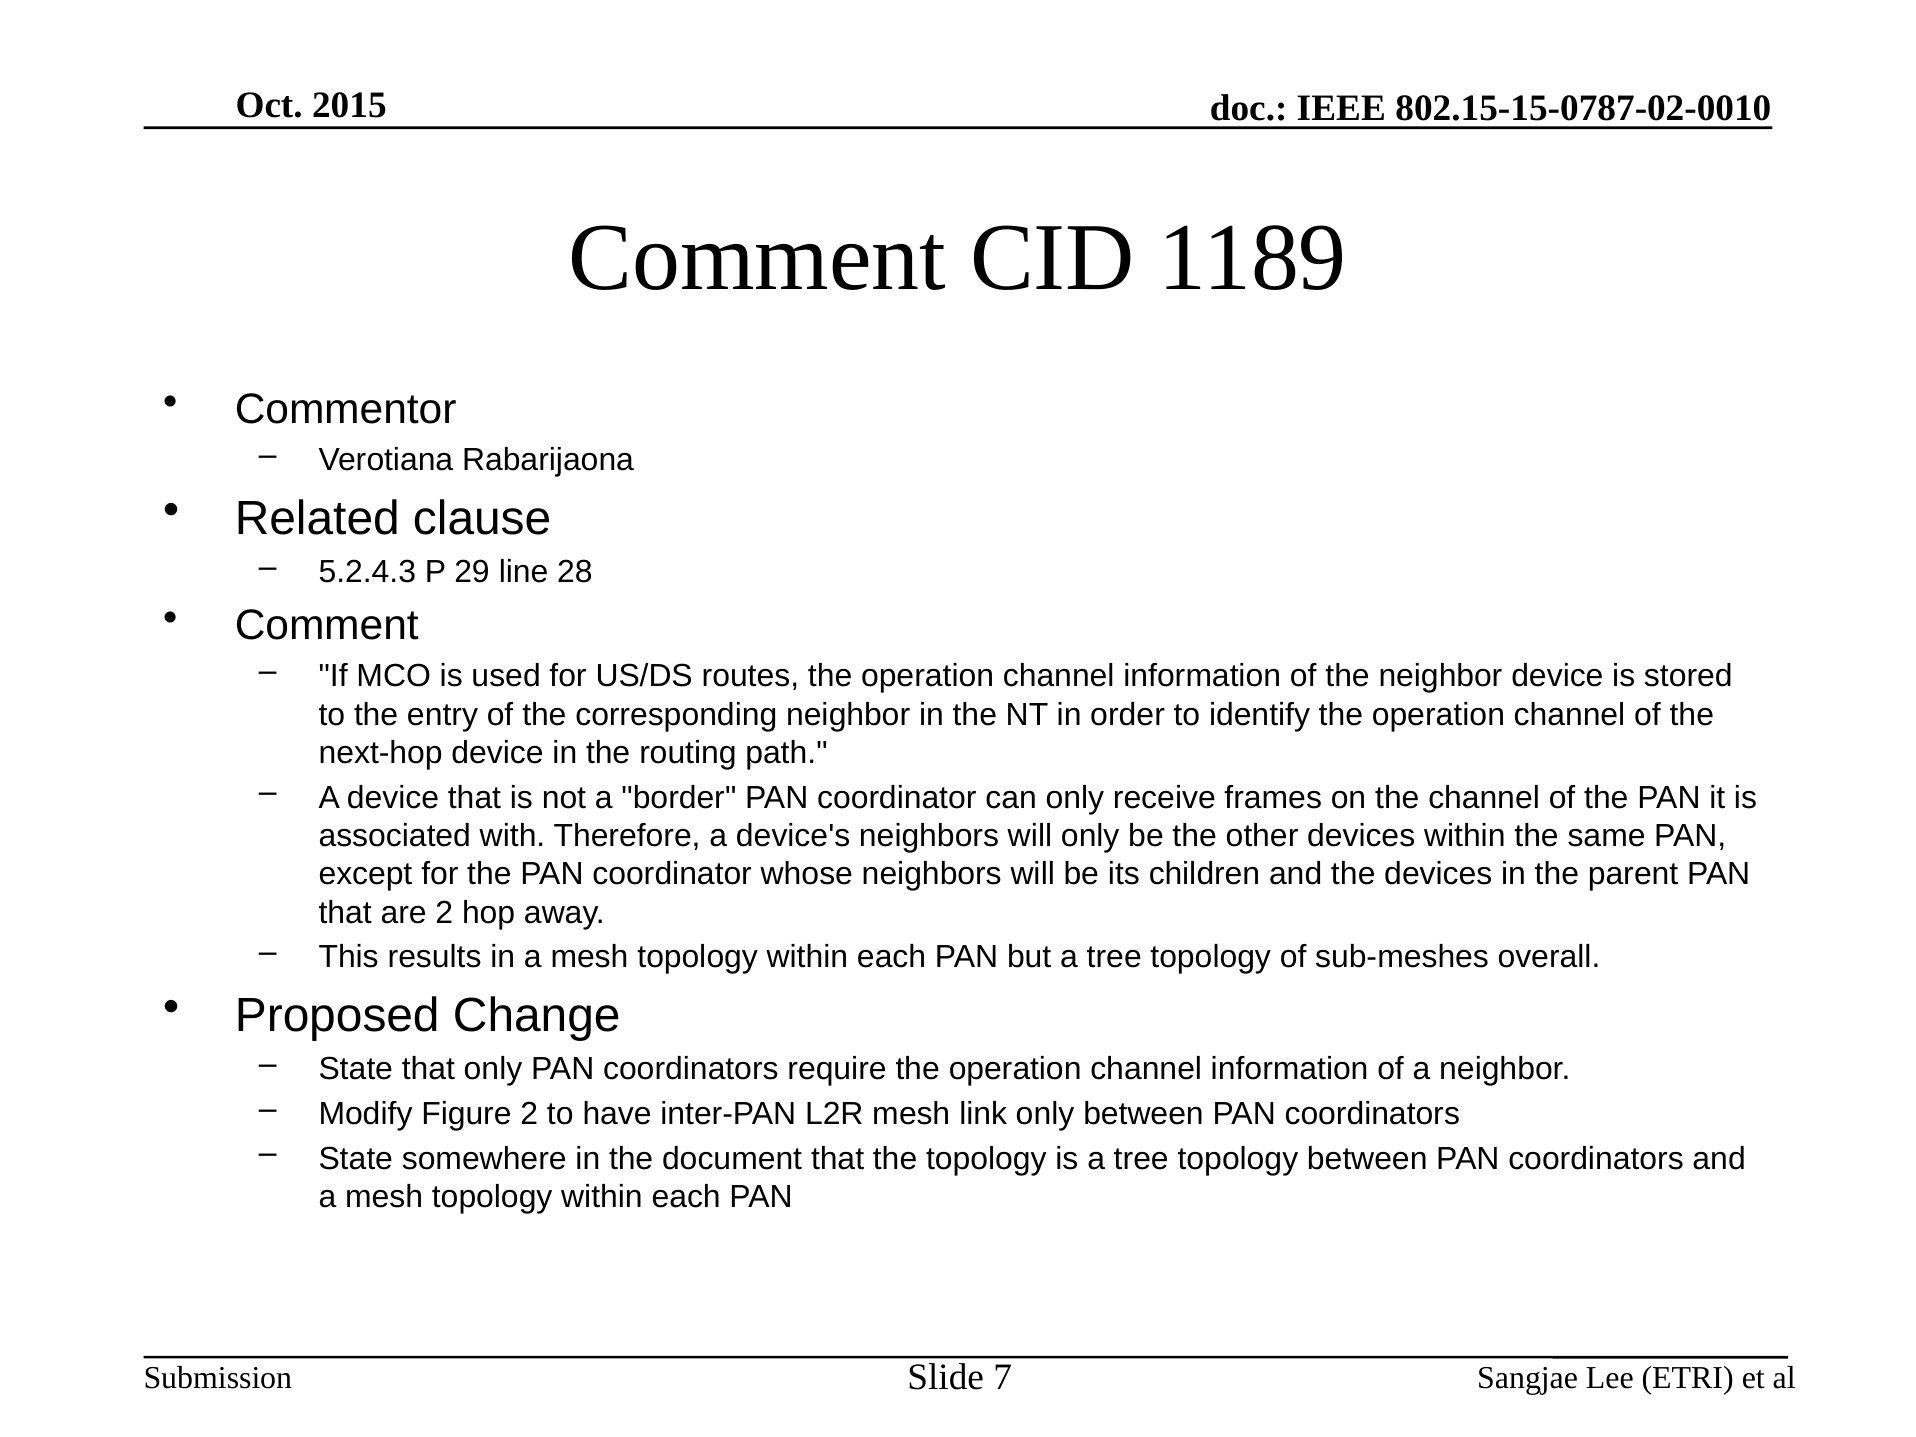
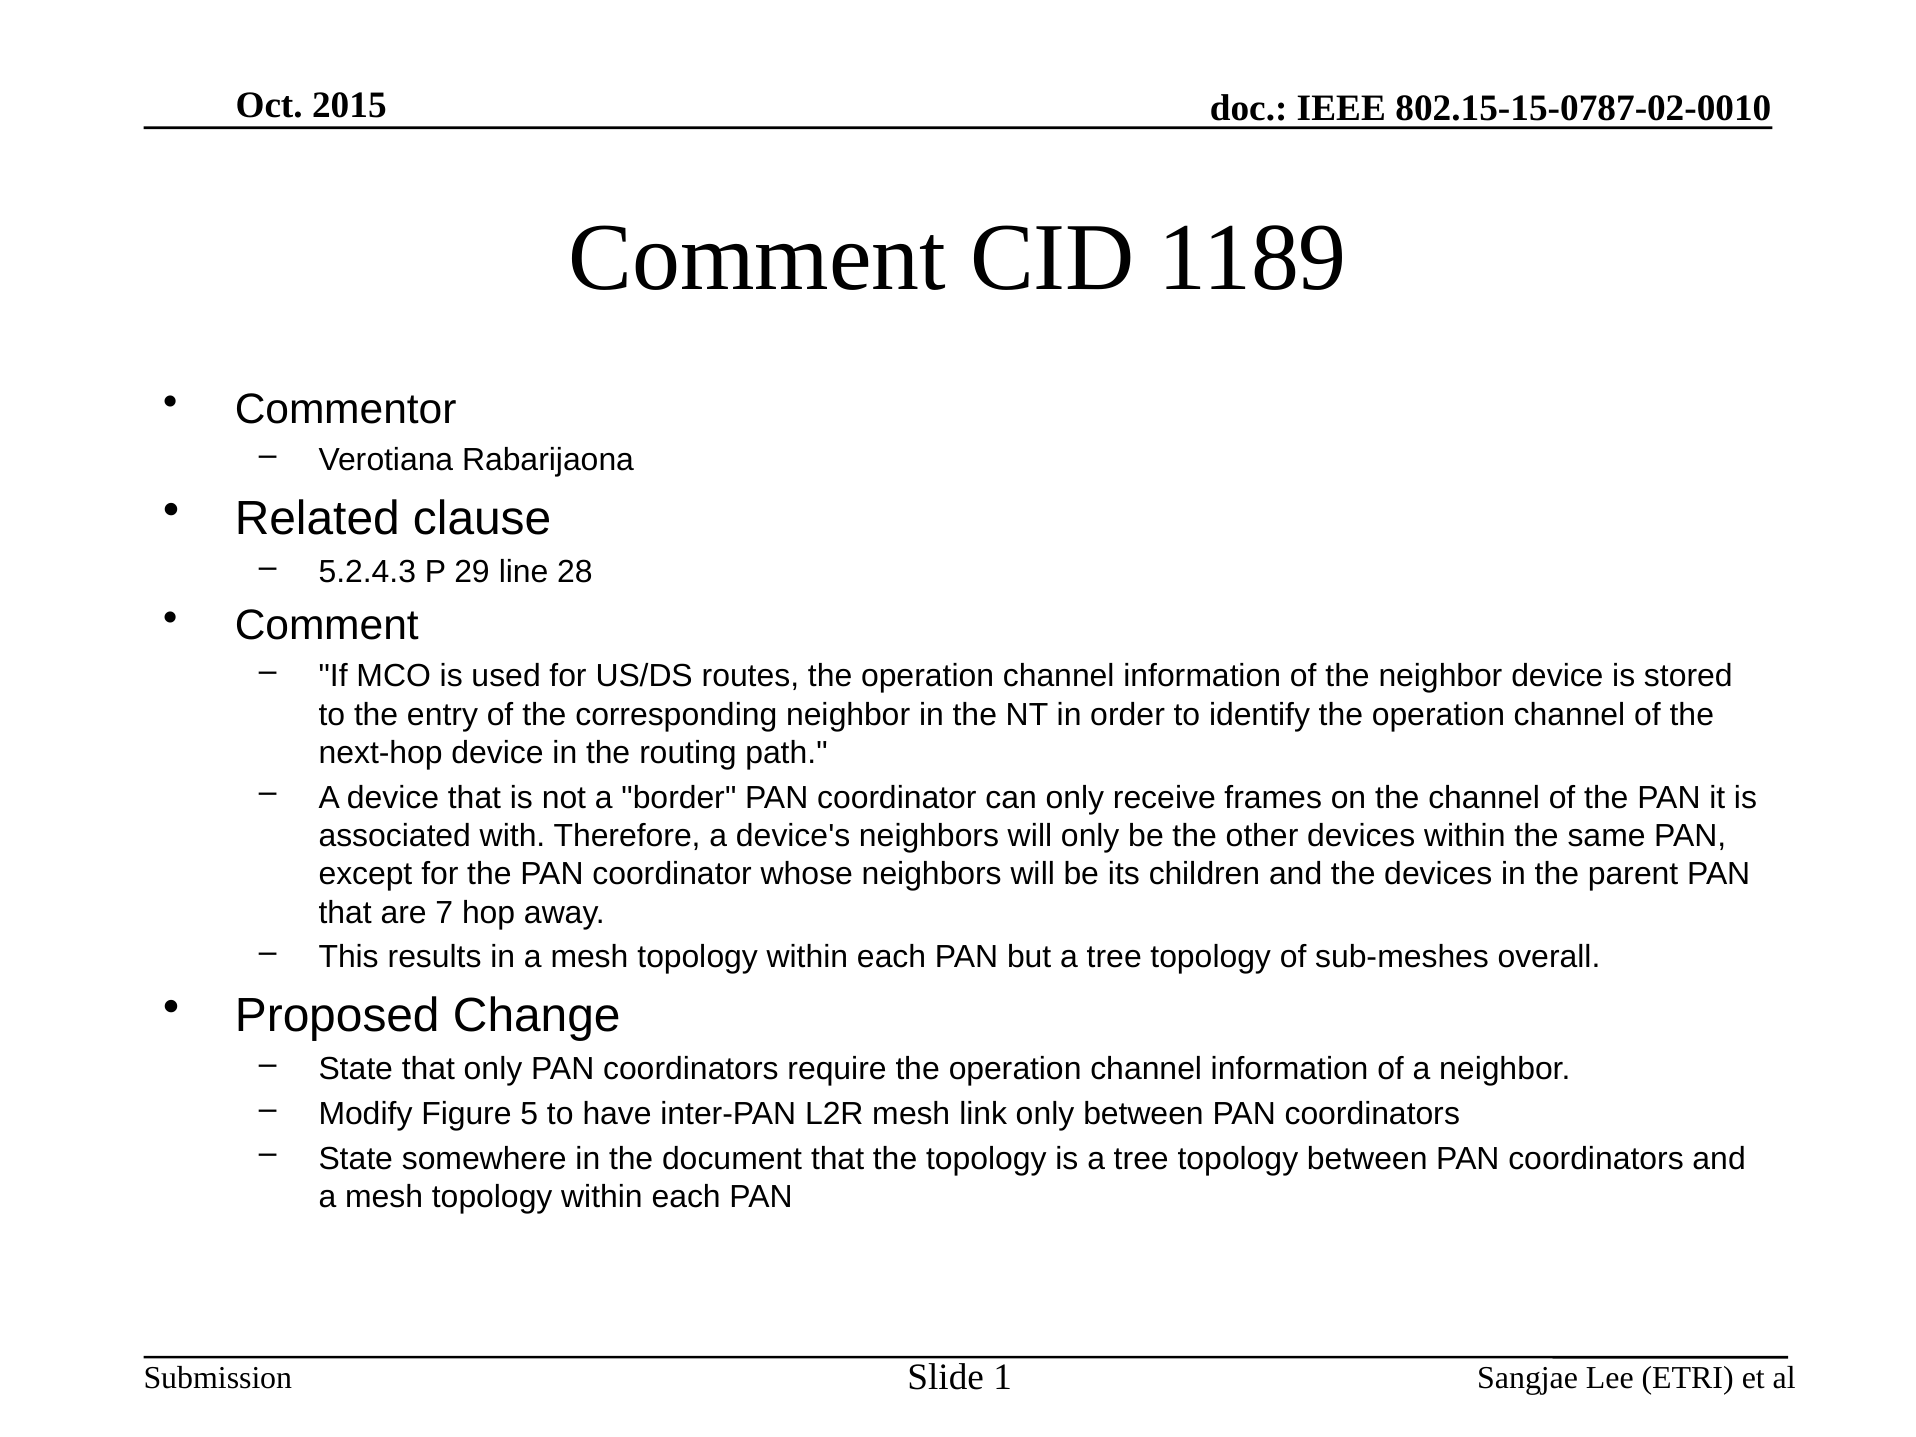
are 2: 2 -> 7
Figure 2: 2 -> 5
7: 7 -> 1
